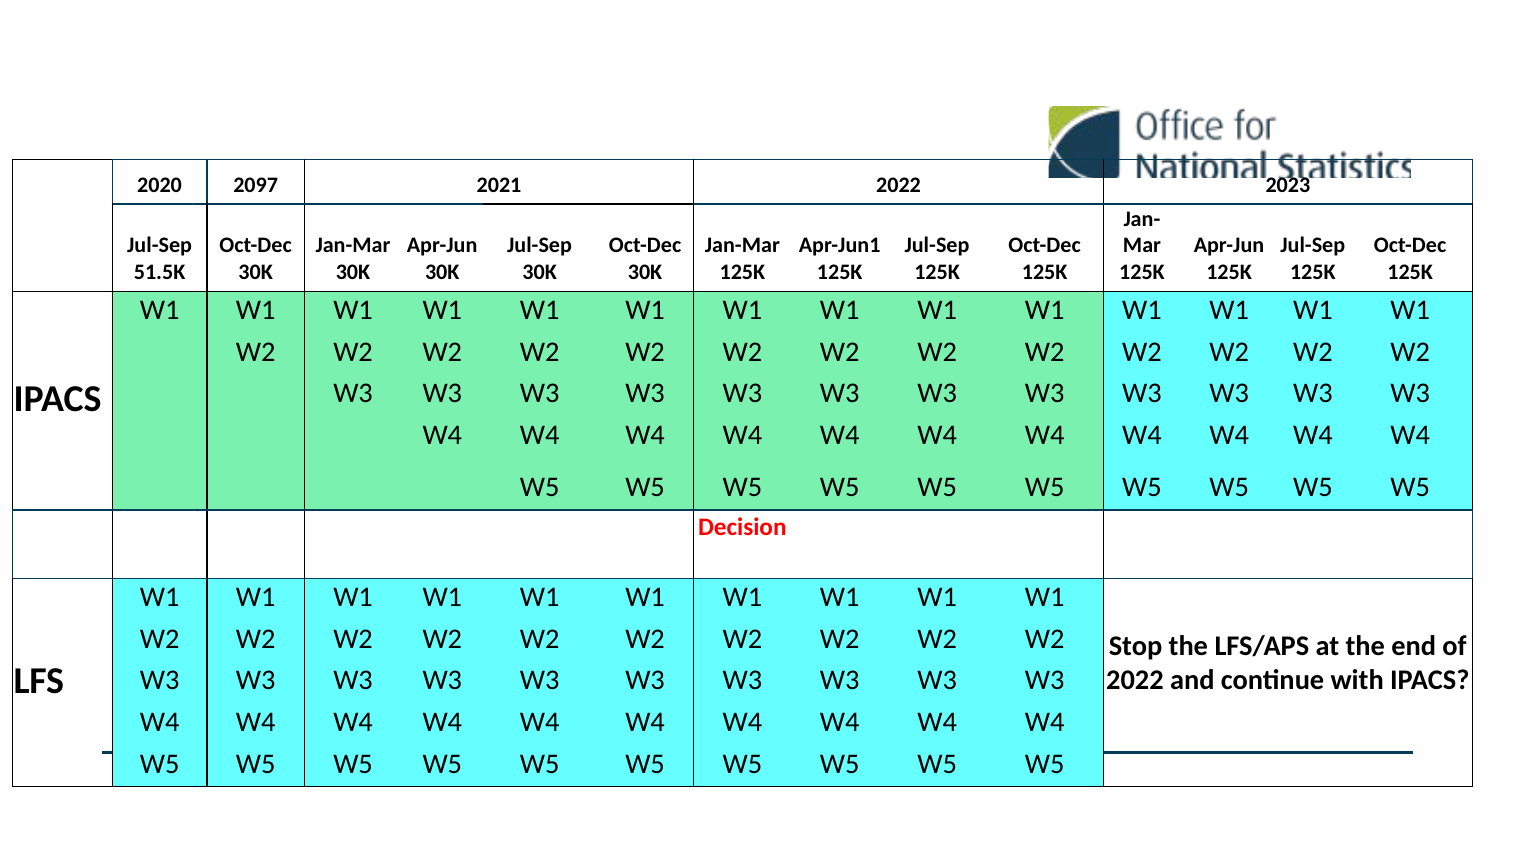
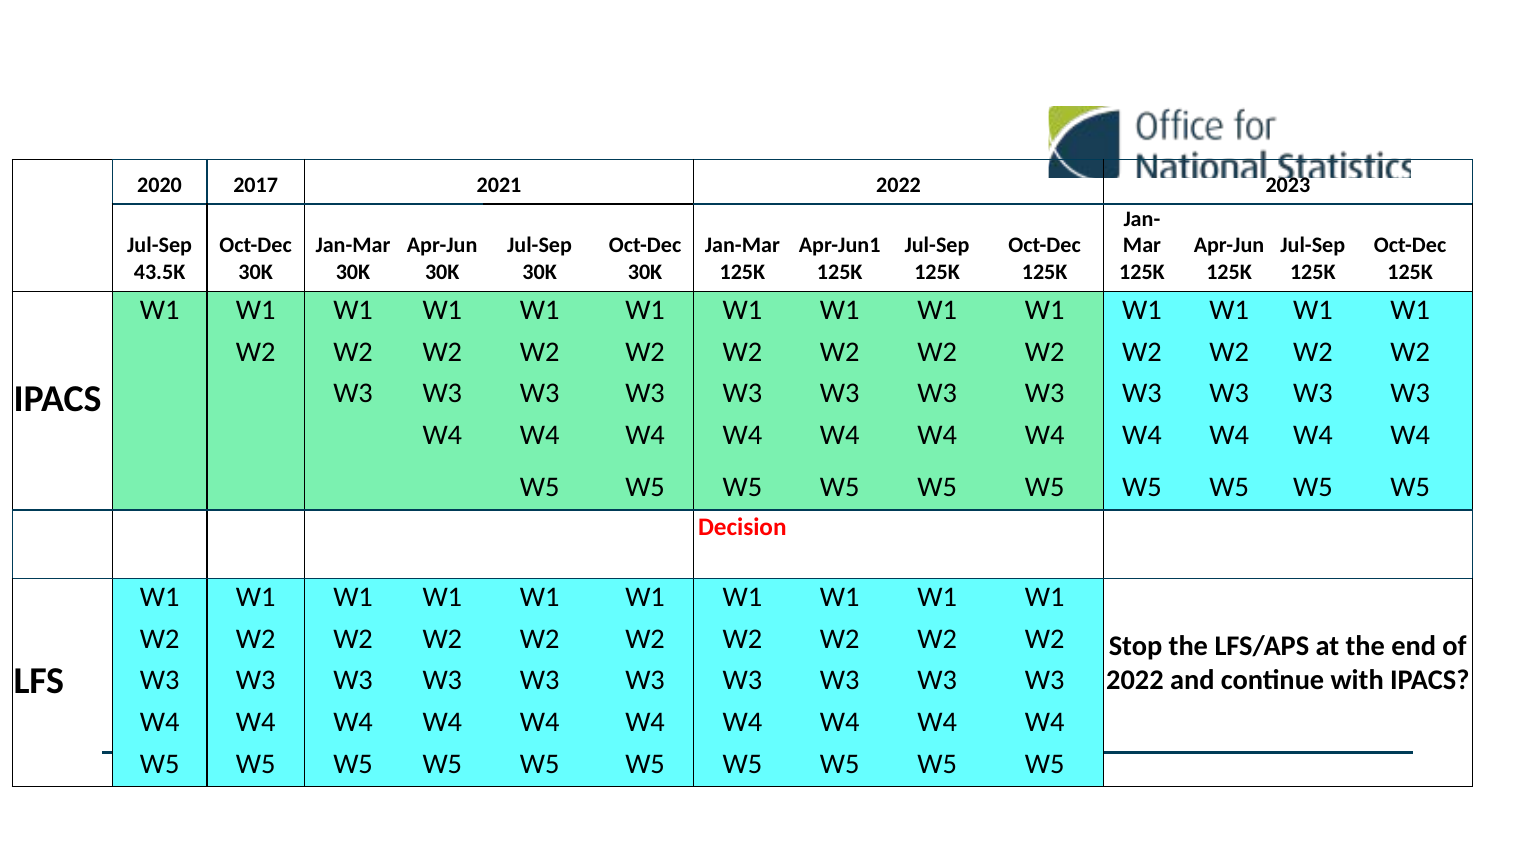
2097: 2097 -> 2017
51.5K: 51.5K -> 43.5K
